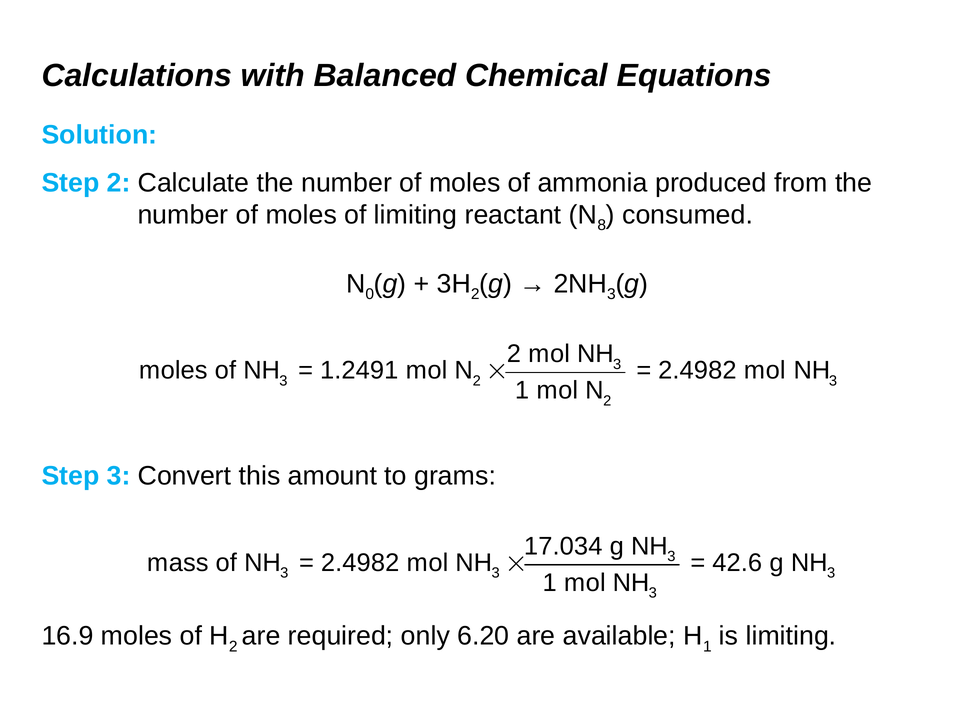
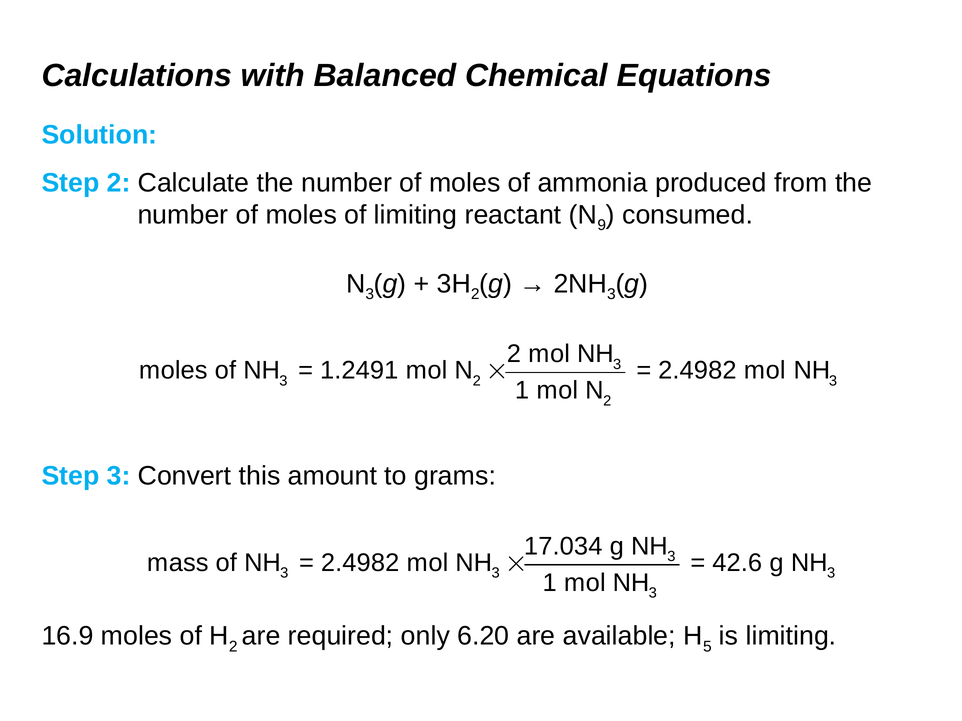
8: 8 -> 9
0 at (370, 294): 0 -> 3
1 at (707, 647): 1 -> 5
